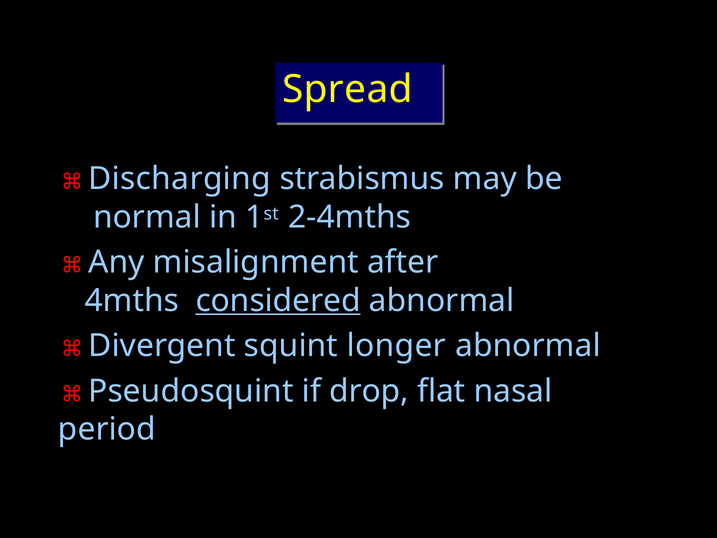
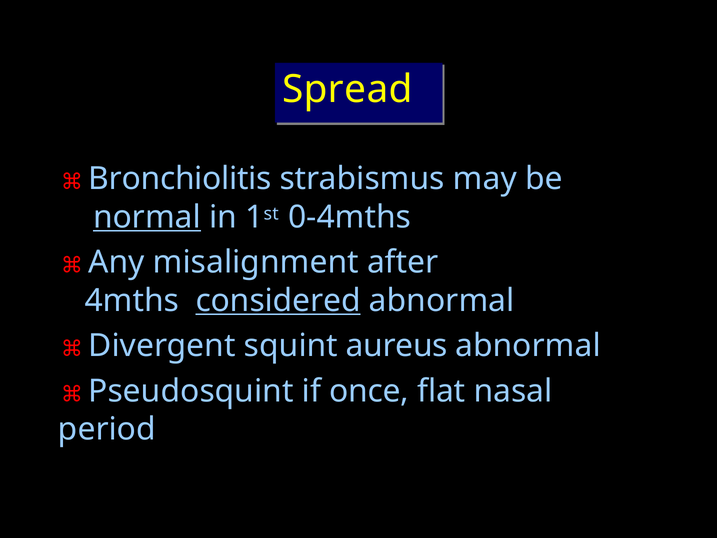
Discharging: Discharging -> Bronchiolitis
normal underline: none -> present
2-4mths: 2-4mths -> 0-4mths
longer: longer -> aureus
drop: drop -> once
